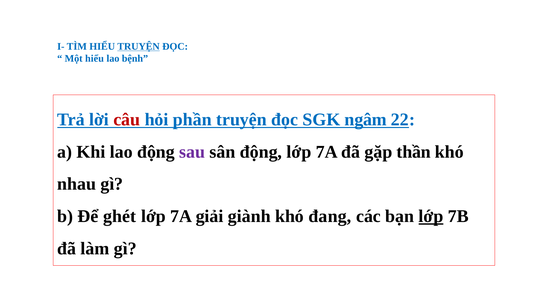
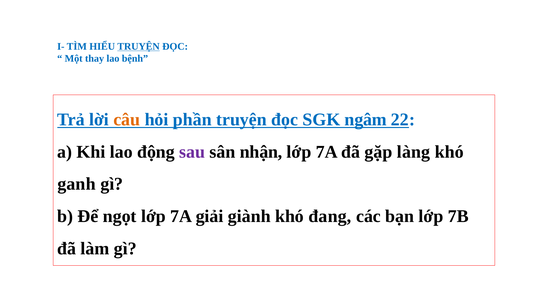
Một hiểu: hiểu -> thay
câu colour: red -> orange
sân động: động -> nhận
thần: thần -> làng
nhau: nhau -> ganh
ghét: ghét -> ngọt
lớp at (431, 216) underline: present -> none
